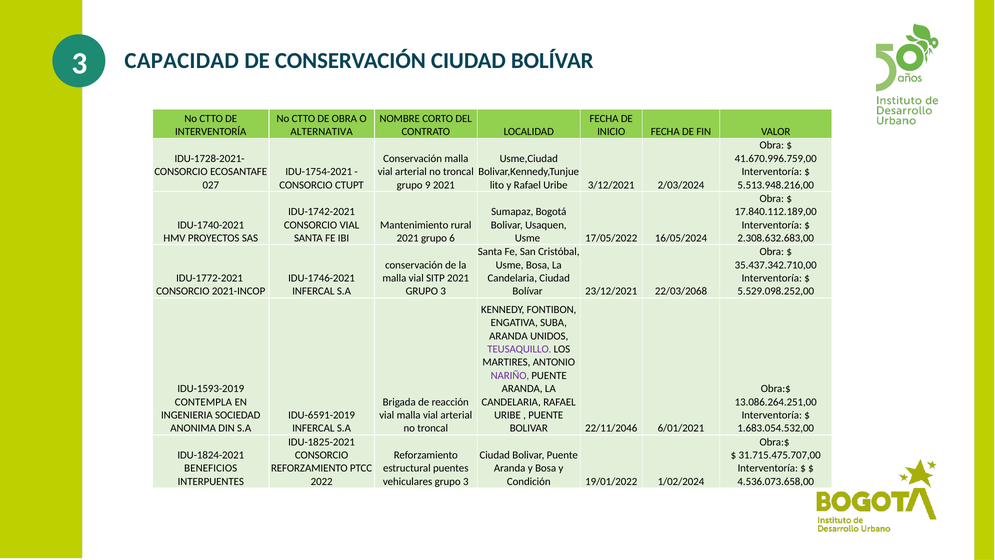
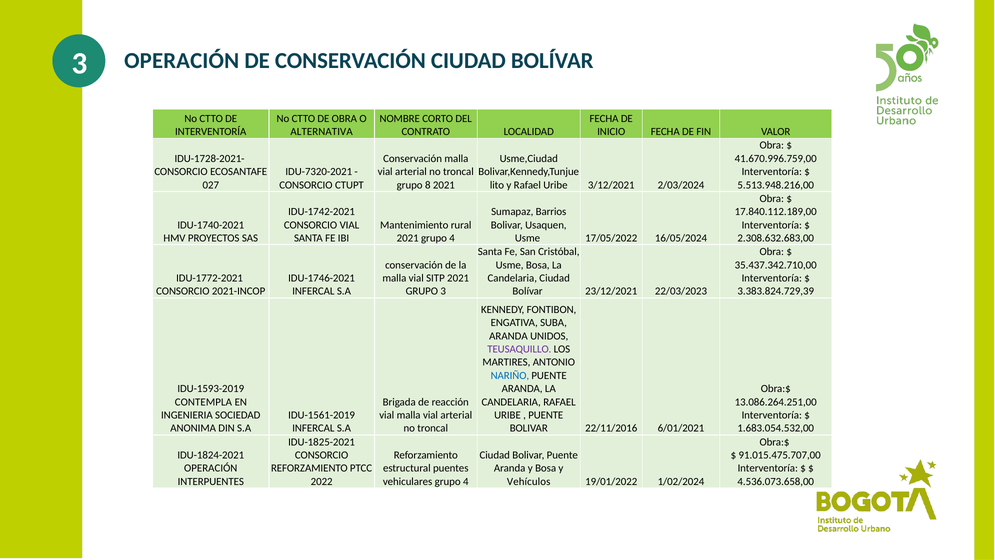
CAPACIDAD at (182, 61): CAPACIDAD -> OPERACIÓN
IDU-1754-2021: IDU-1754-2021 -> IDU-7320-2021
9: 9 -> 8
Bogotá: Bogotá -> Barrios
2021 grupo 6: 6 -> 4
22/03/2068: 22/03/2068 -> 22/03/2023
5.529.098.252,00: 5.529.098.252,00 -> 3.383.824.729,39
NARIÑO colour: purple -> blue
IDU-6591-2019: IDU-6591-2019 -> IDU-1561-2019
22/11/2046: 22/11/2046 -> 22/11/2016
31.715.475.707,00: 31.715.475.707,00 -> 91.015.475.707,00
BENEFICIOS at (211, 468): BENEFICIOS -> OPERACIÓN
vehiculares grupo 3: 3 -> 4
Condición: Condición -> Vehículos
